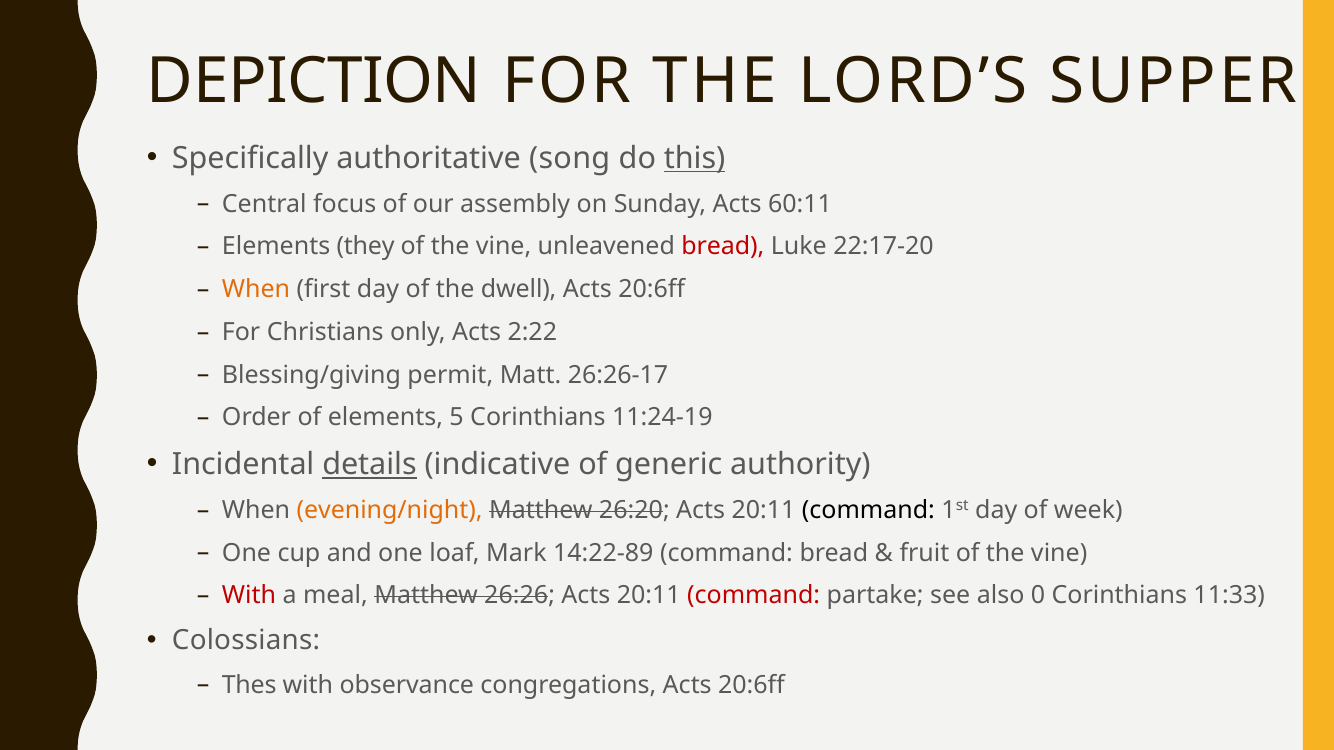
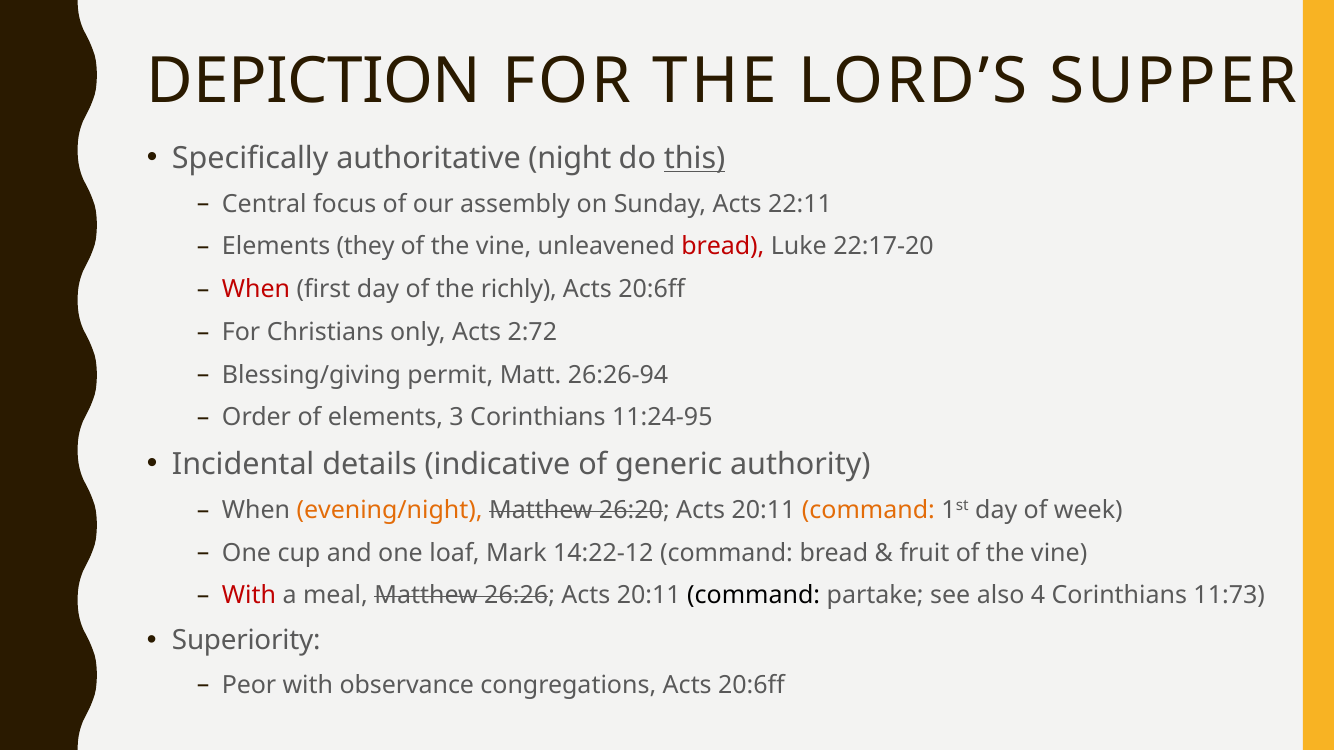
song: song -> night
60:11: 60:11 -> 22:11
When at (256, 290) colour: orange -> red
dwell: dwell -> richly
2:22: 2:22 -> 2:72
26:26-17: 26:26-17 -> 26:26-94
5: 5 -> 3
11:24-19: 11:24-19 -> 11:24-95
details underline: present -> none
command at (868, 511) colour: black -> orange
14:22-89: 14:22-89 -> 14:22-12
command at (754, 596) colour: red -> black
0: 0 -> 4
11:33: 11:33 -> 11:73
Colossians: Colossians -> Superiority
Thes: Thes -> Peor
